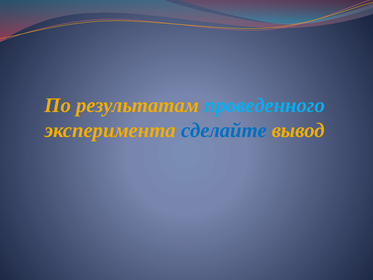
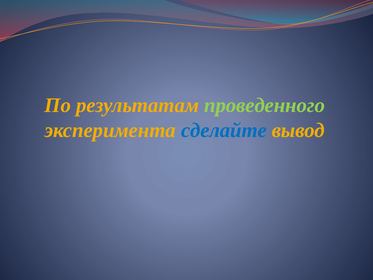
проведенного colour: light blue -> light green
